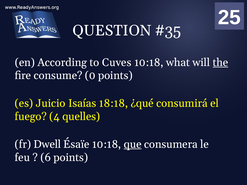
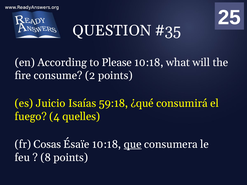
Cuves: Cuves -> Please
the underline: present -> none
0: 0 -> 2
18:18: 18:18 -> 59:18
Dwell: Dwell -> Cosas
6: 6 -> 8
